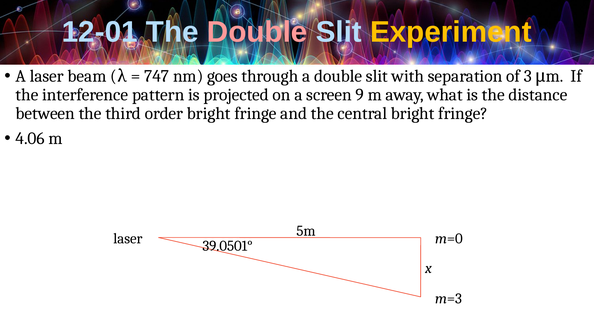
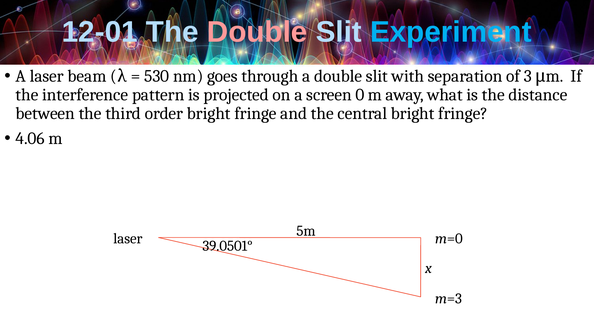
Experiment colour: yellow -> light blue
747: 747 -> 530
9: 9 -> 0
